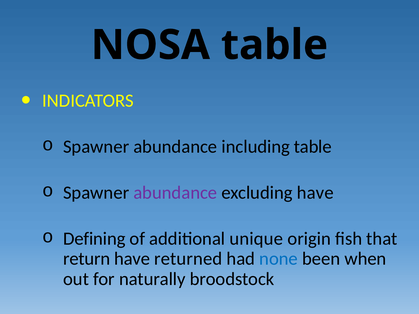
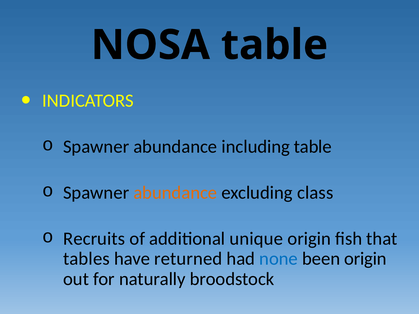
abundance at (175, 193) colour: purple -> orange
excluding have: have -> class
Defining: Defining -> Recruits
return: return -> tables
been when: when -> origin
